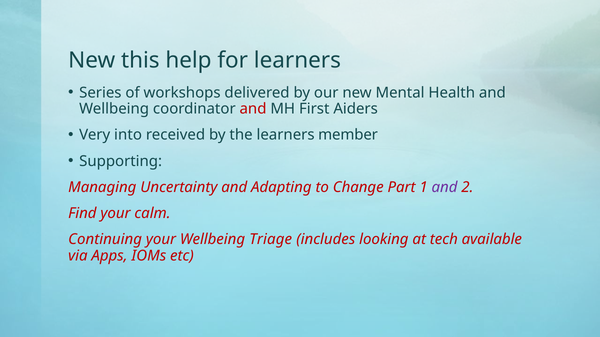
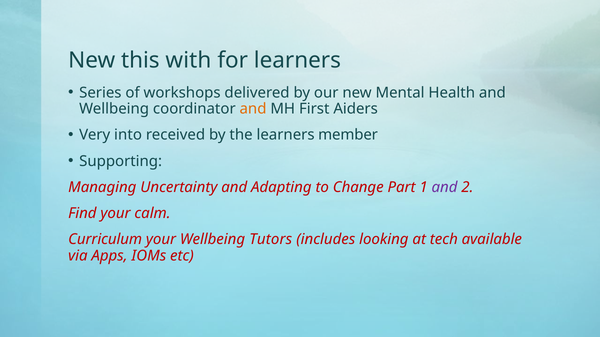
help: help -> with
and at (253, 109) colour: red -> orange
Continuing: Continuing -> Curriculum
Triage: Triage -> Tutors
